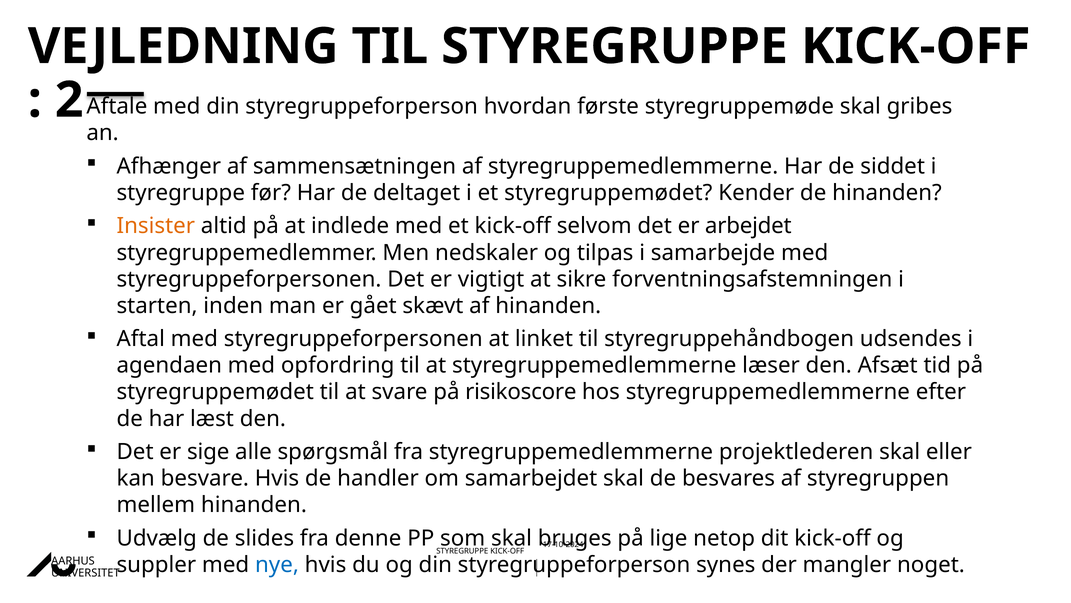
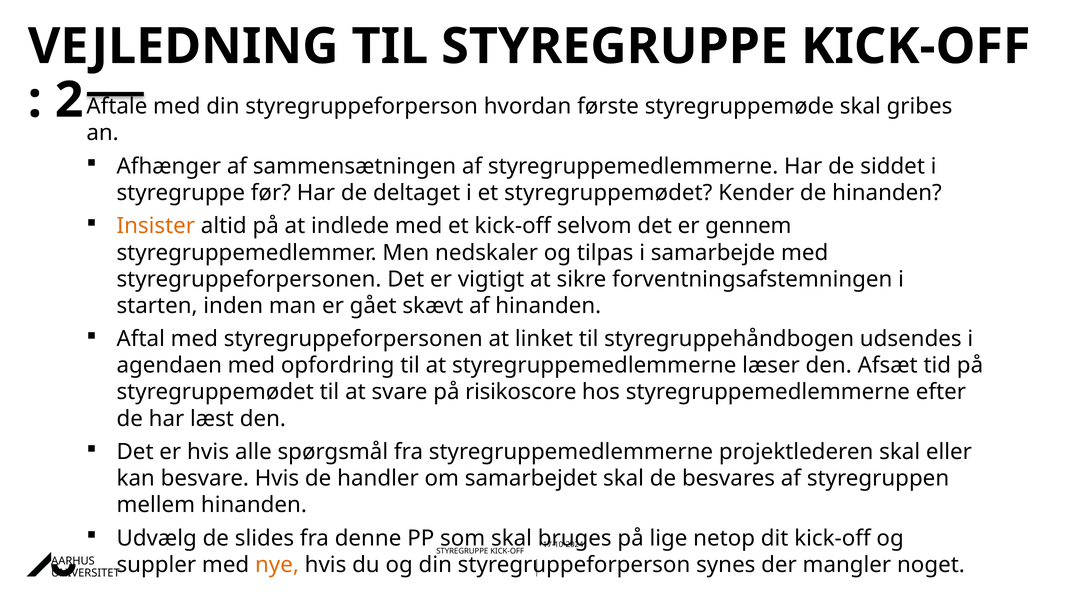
arbejdet: arbejdet -> gennem
er sige: sige -> hvis
nye colour: blue -> orange
